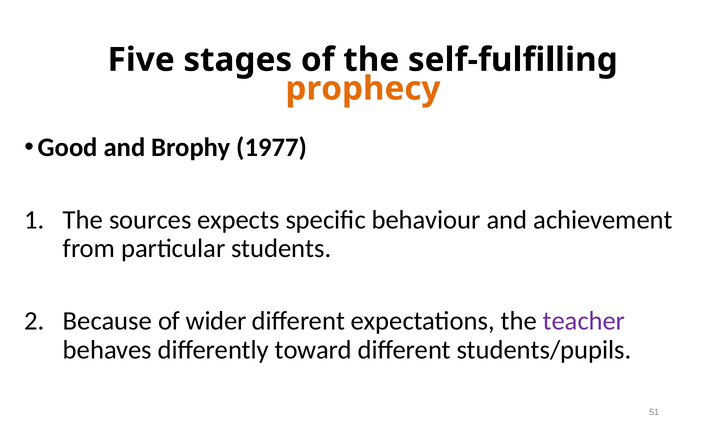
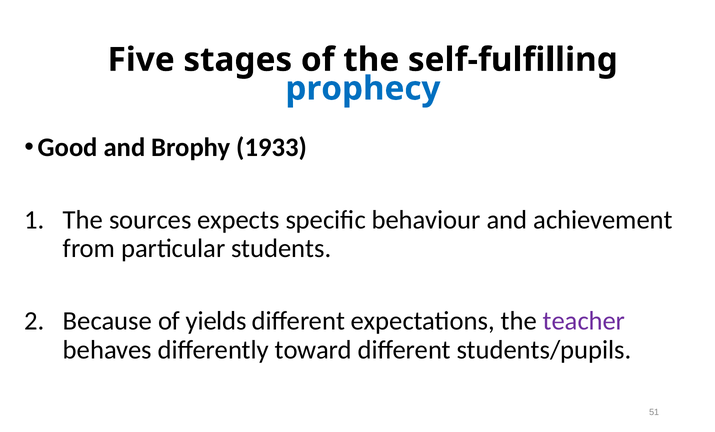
prophecy colour: orange -> blue
1977: 1977 -> 1933
wider: wider -> yields
